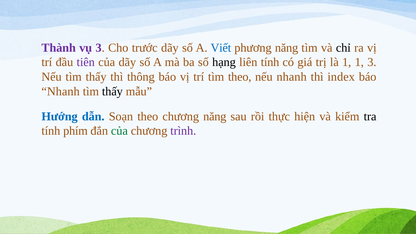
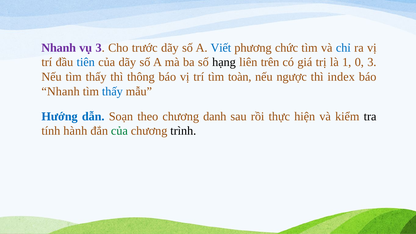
Thành at (59, 48): Thành -> Nhanh
phương năng: năng -> chức
chỉ colour: black -> blue
tiên colour: purple -> blue
liên tính: tính -> trên
1 1: 1 -> 0
tìm theo: theo -> toàn
nếu nhanh: nhanh -> ngược
thấy at (112, 91) colour: black -> blue
chương năng: năng -> danh
phím: phím -> hành
trình colour: purple -> black
